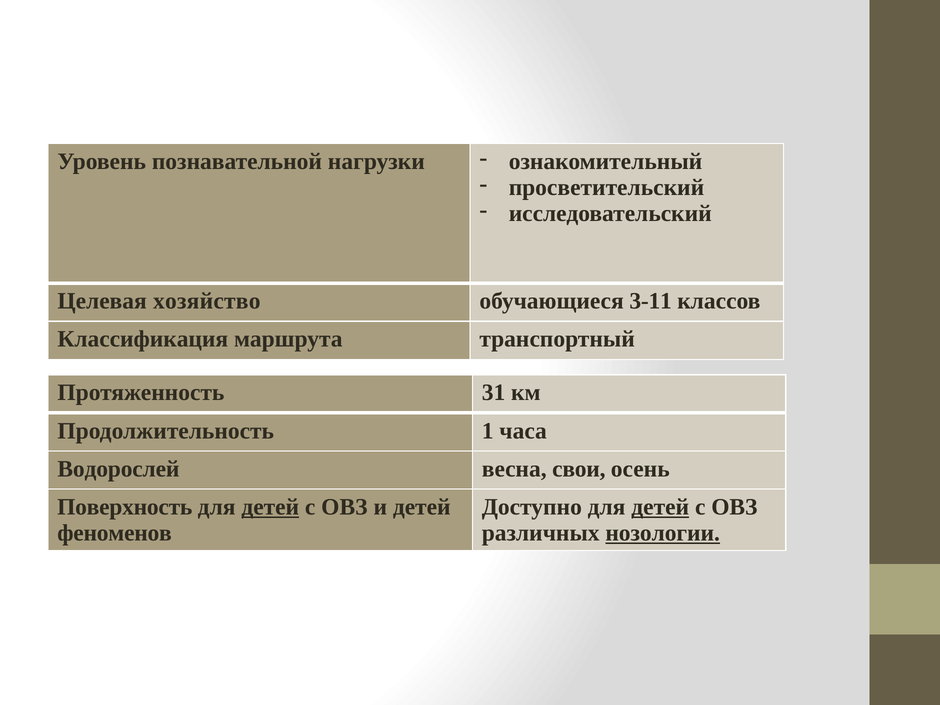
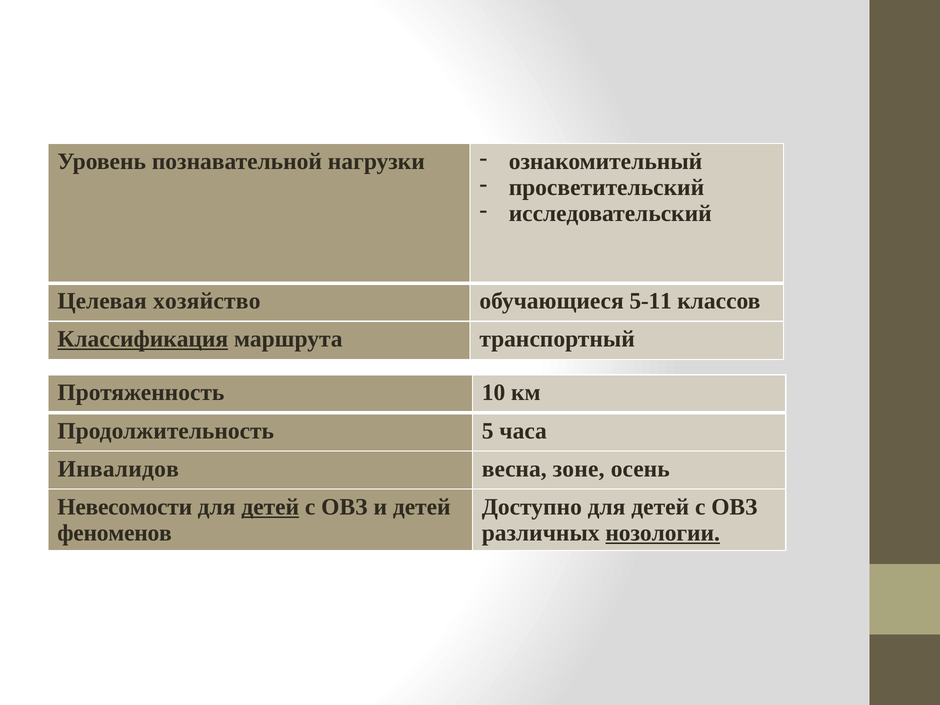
3-11: 3-11 -> 5-11
Классификация underline: none -> present
31: 31 -> 10
1: 1 -> 5
Водорослей: Водорослей -> Инвалидов
свои: свои -> зоне
Поверхность: Поверхность -> Невесомости
детей at (660, 507) underline: present -> none
